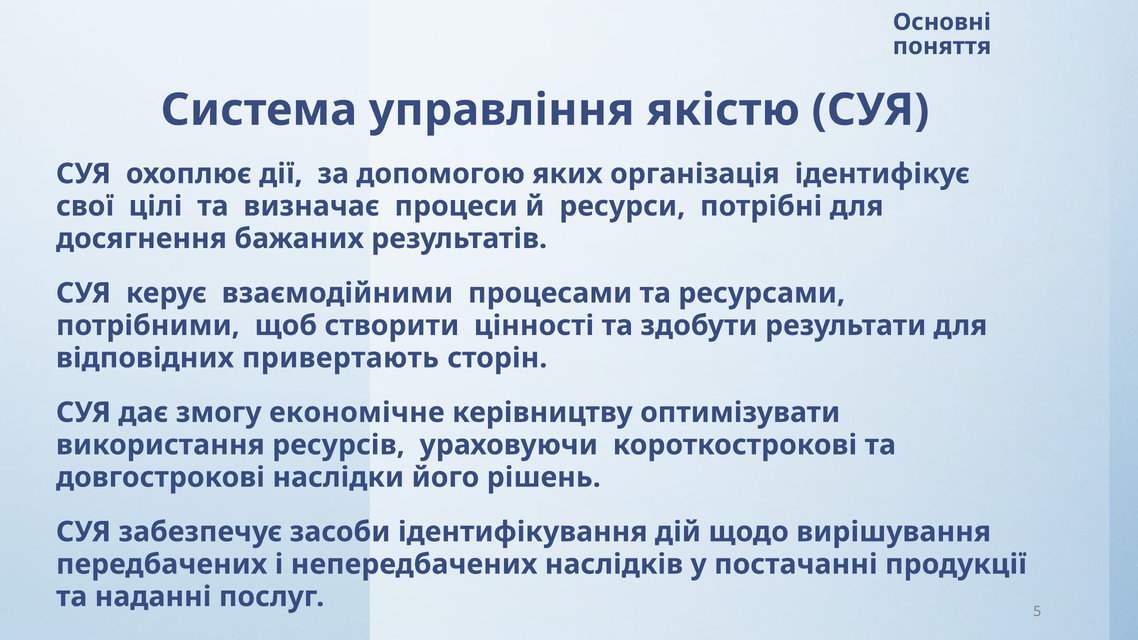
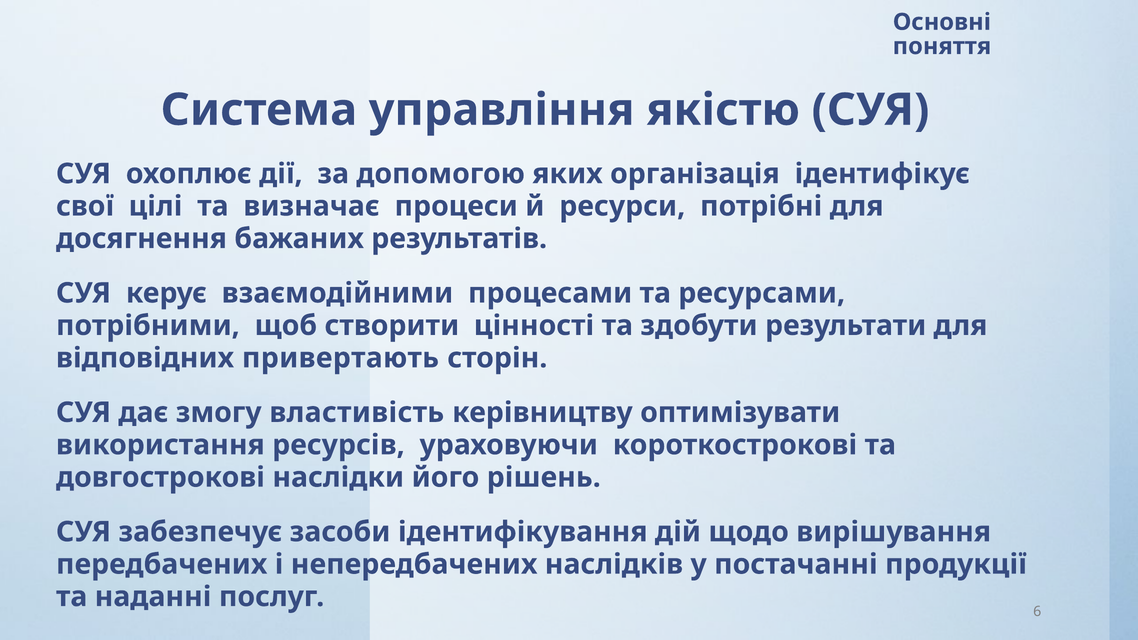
економічне: економічне -> властивість
5: 5 -> 6
